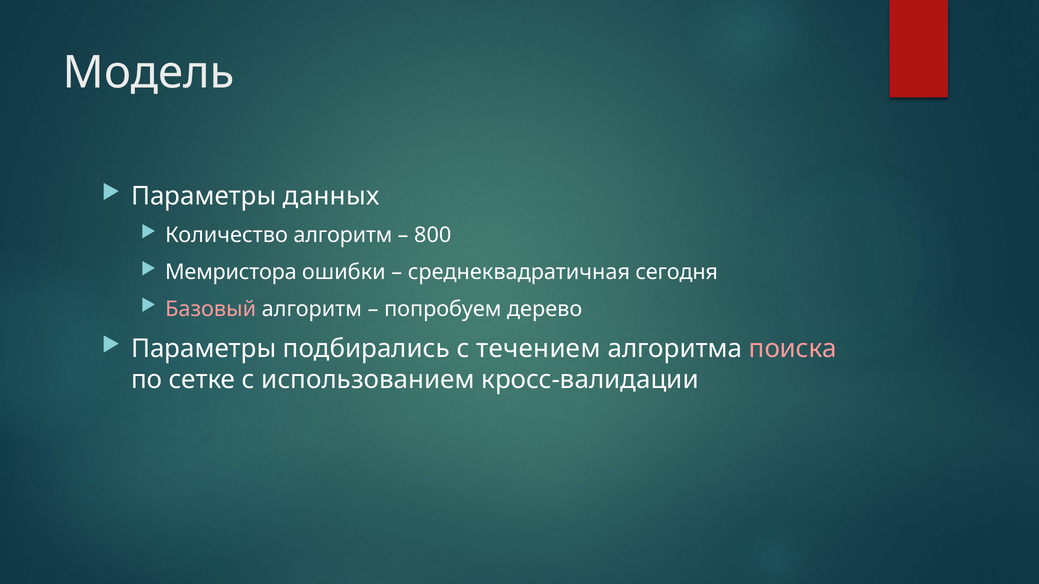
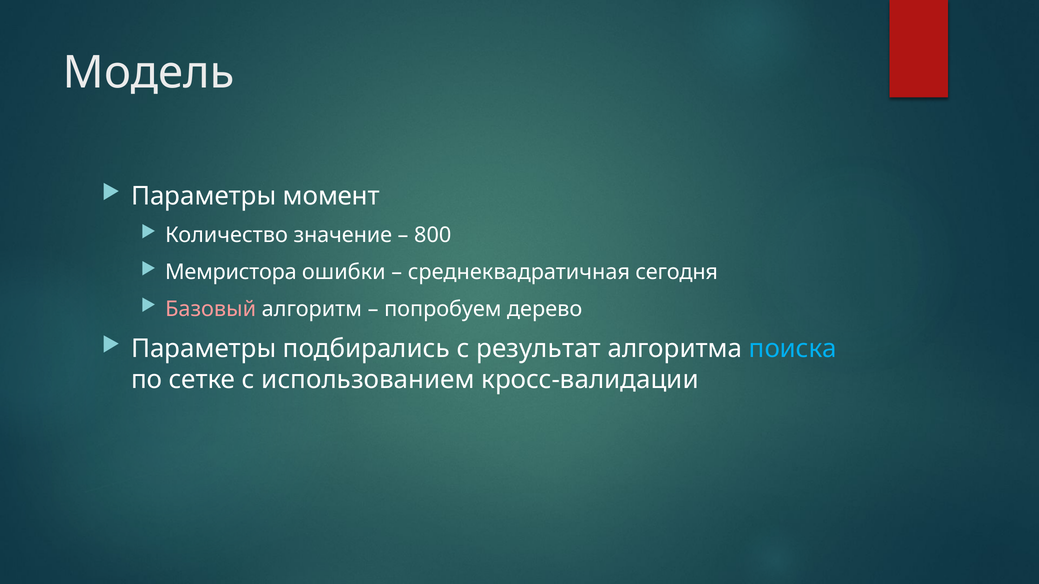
данных: данных -> момент
Количество алгоритм: алгоритм -> значение
течением: течением -> результат
поиска colour: pink -> light blue
